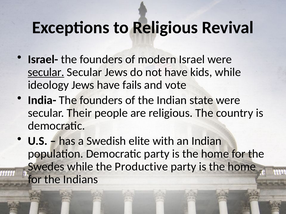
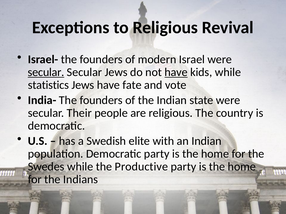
have at (176, 72) underline: none -> present
ideology: ideology -> statistics
fails: fails -> fate
